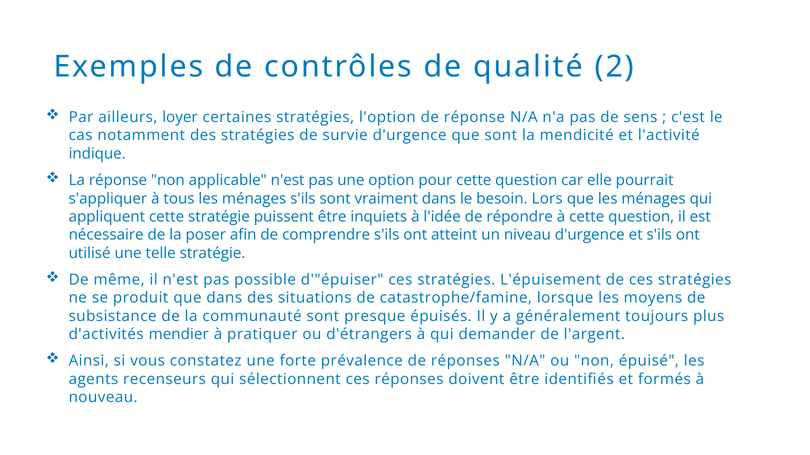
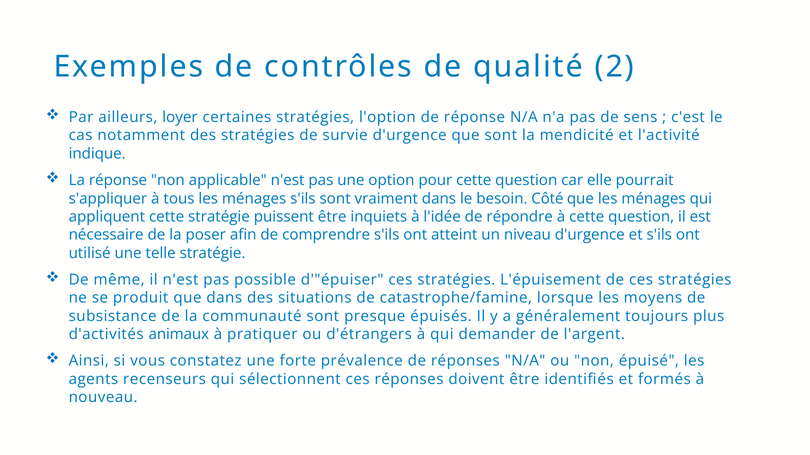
Lors: Lors -> Côté
mendier: mendier -> animaux
